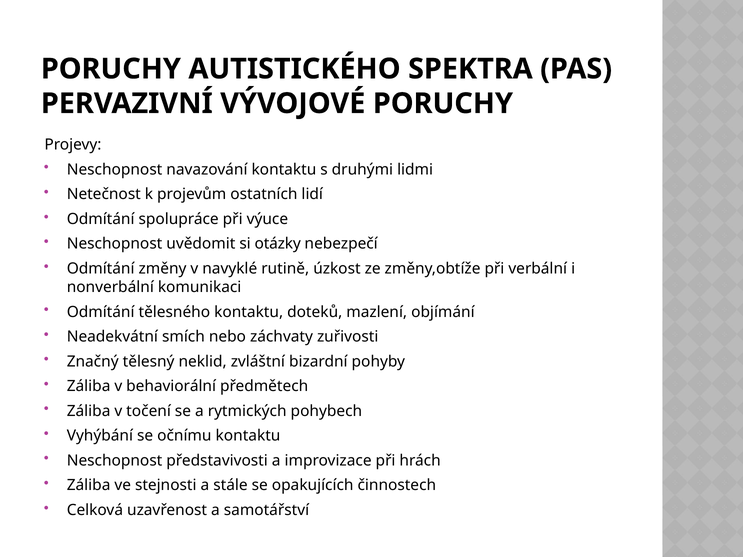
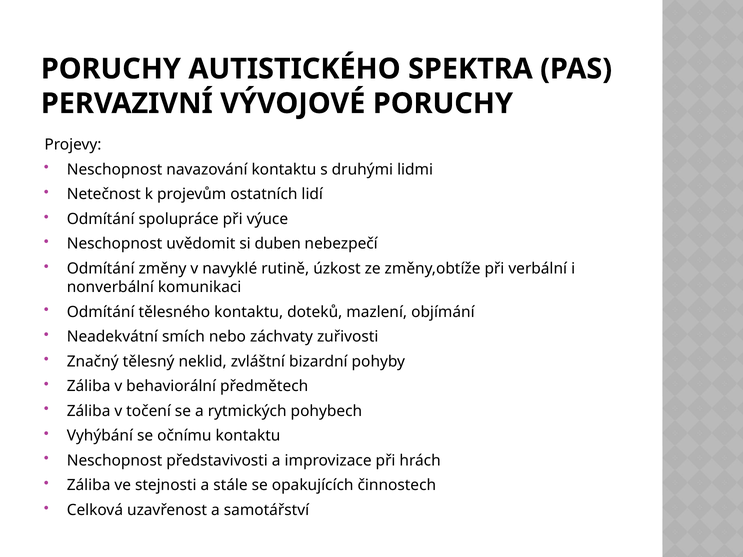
otázky: otázky -> duben
